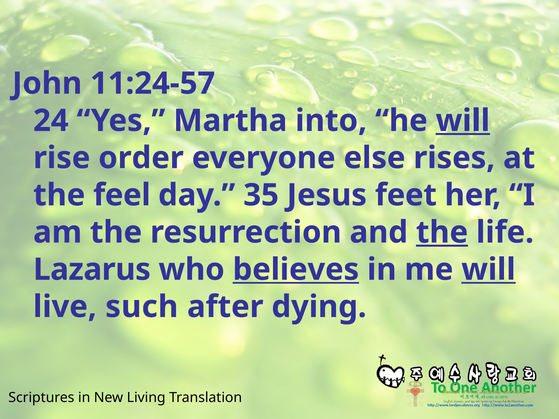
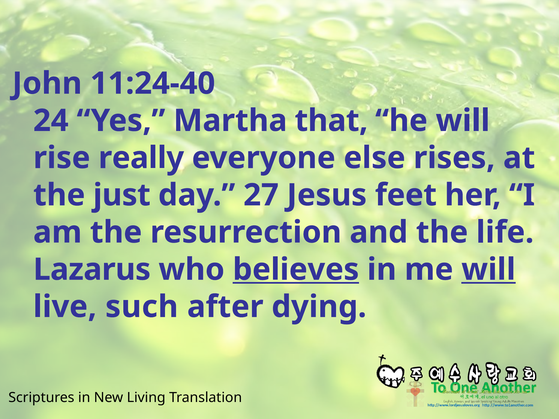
11:24-57: 11:24-57 -> 11:24-40
into: into -> that
will at (463, 121) underline: present -> none
order: order -> really
feel: feel -> just
35: 35 -> 27
the at (442, 232) underline: present -> none
